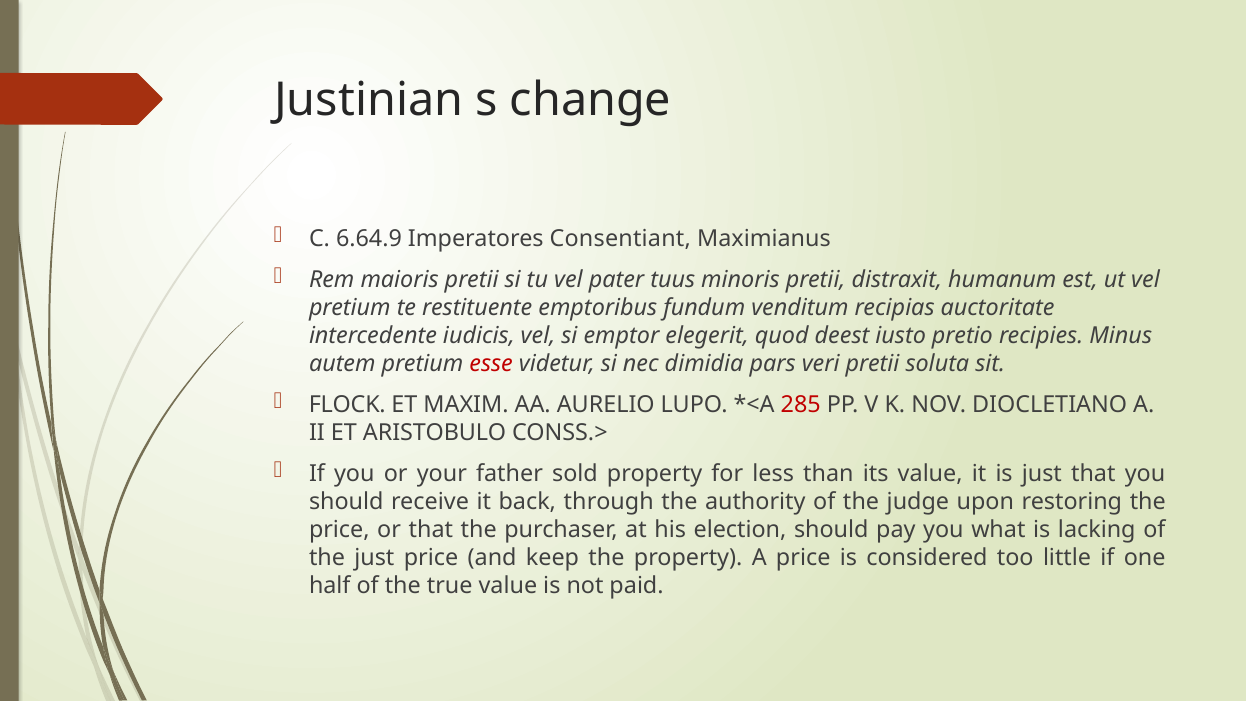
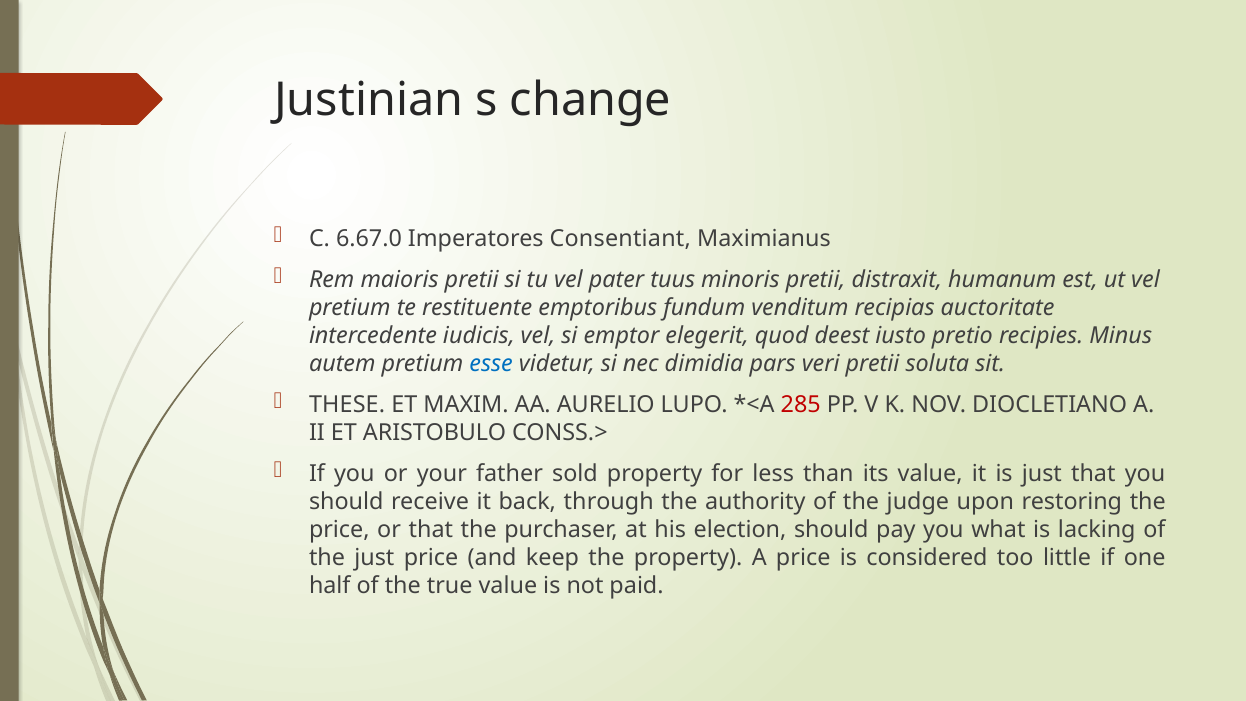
6.64.9: 6.64.9 -> 6.67.0
esse colour: red -> blue
FLOCK: FLOCK -> THESE
